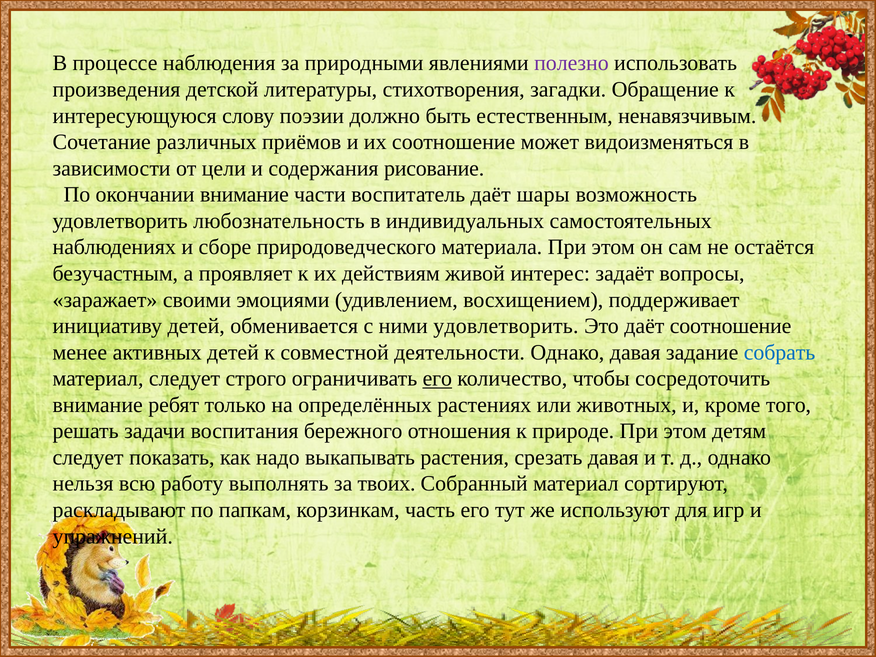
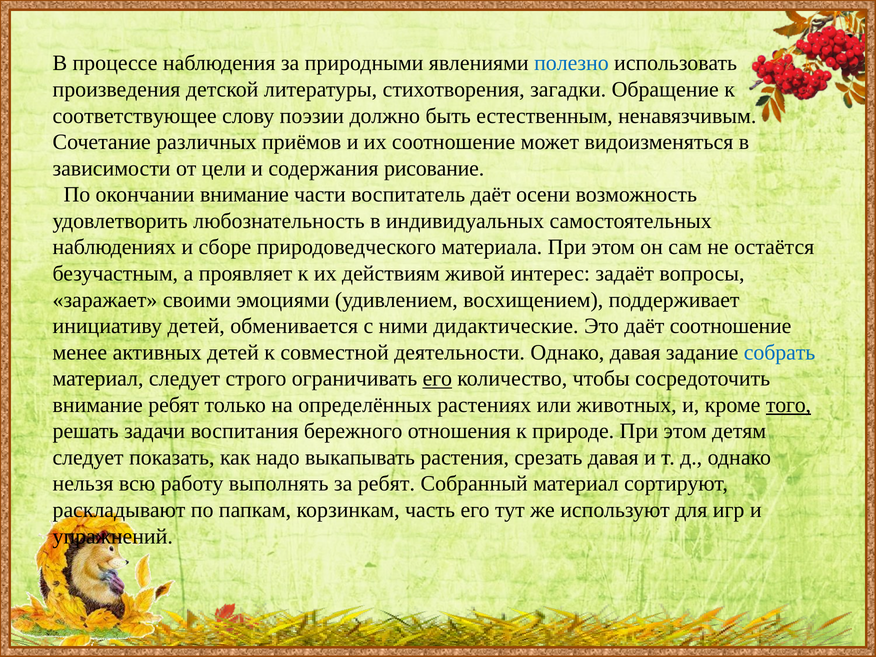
полезно colour: purple -> blue
интересующуюся: интересующуюся -> соответствующее
шары: шары -> осени
ними удовлетворить: удовлетворить -> дидактические
того underline: none -> present
за твоих: твоих -> ребят
